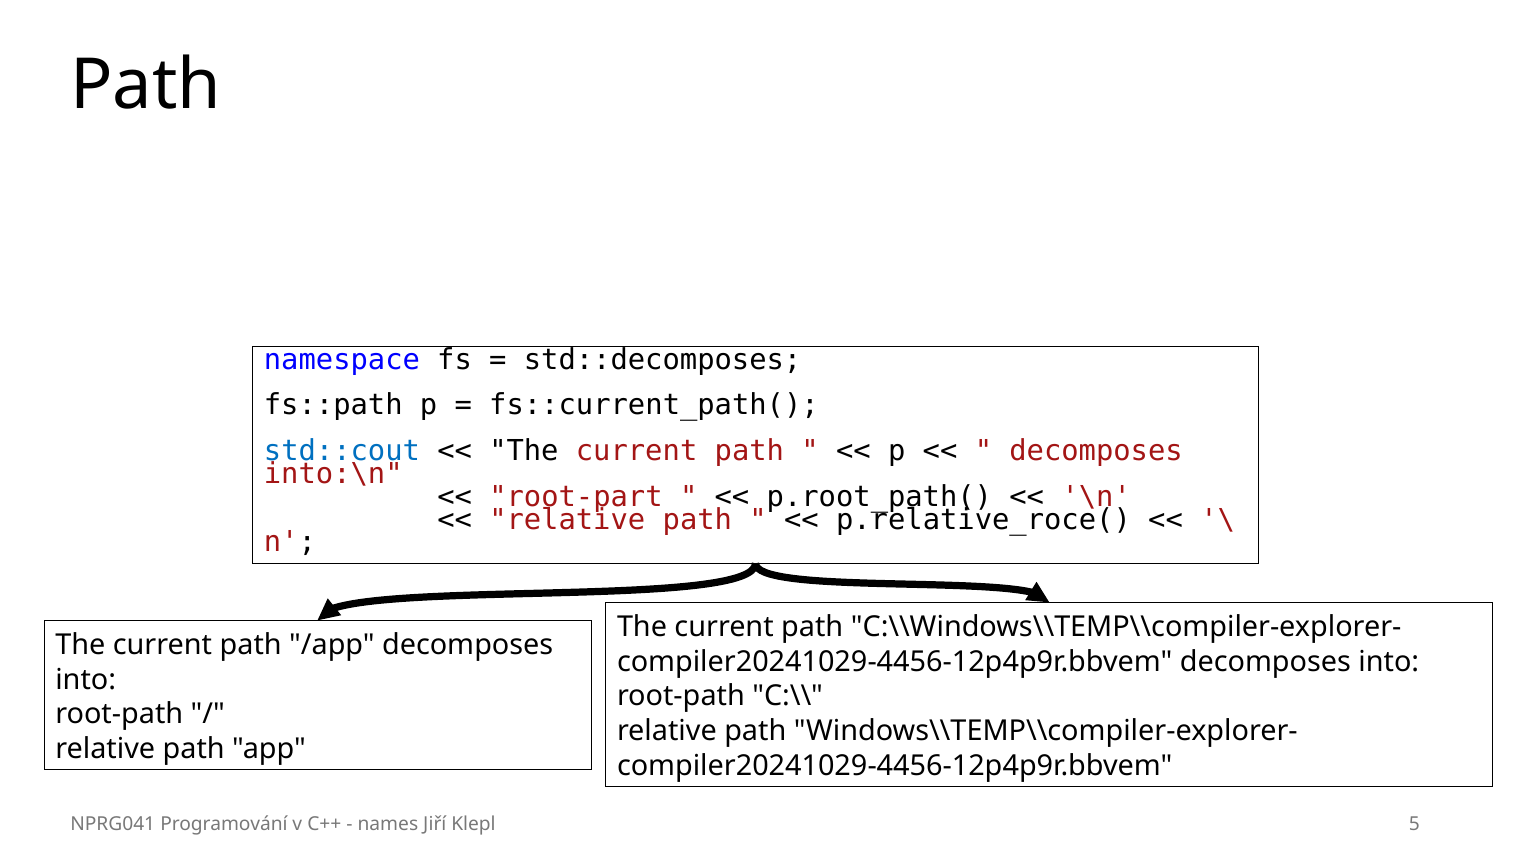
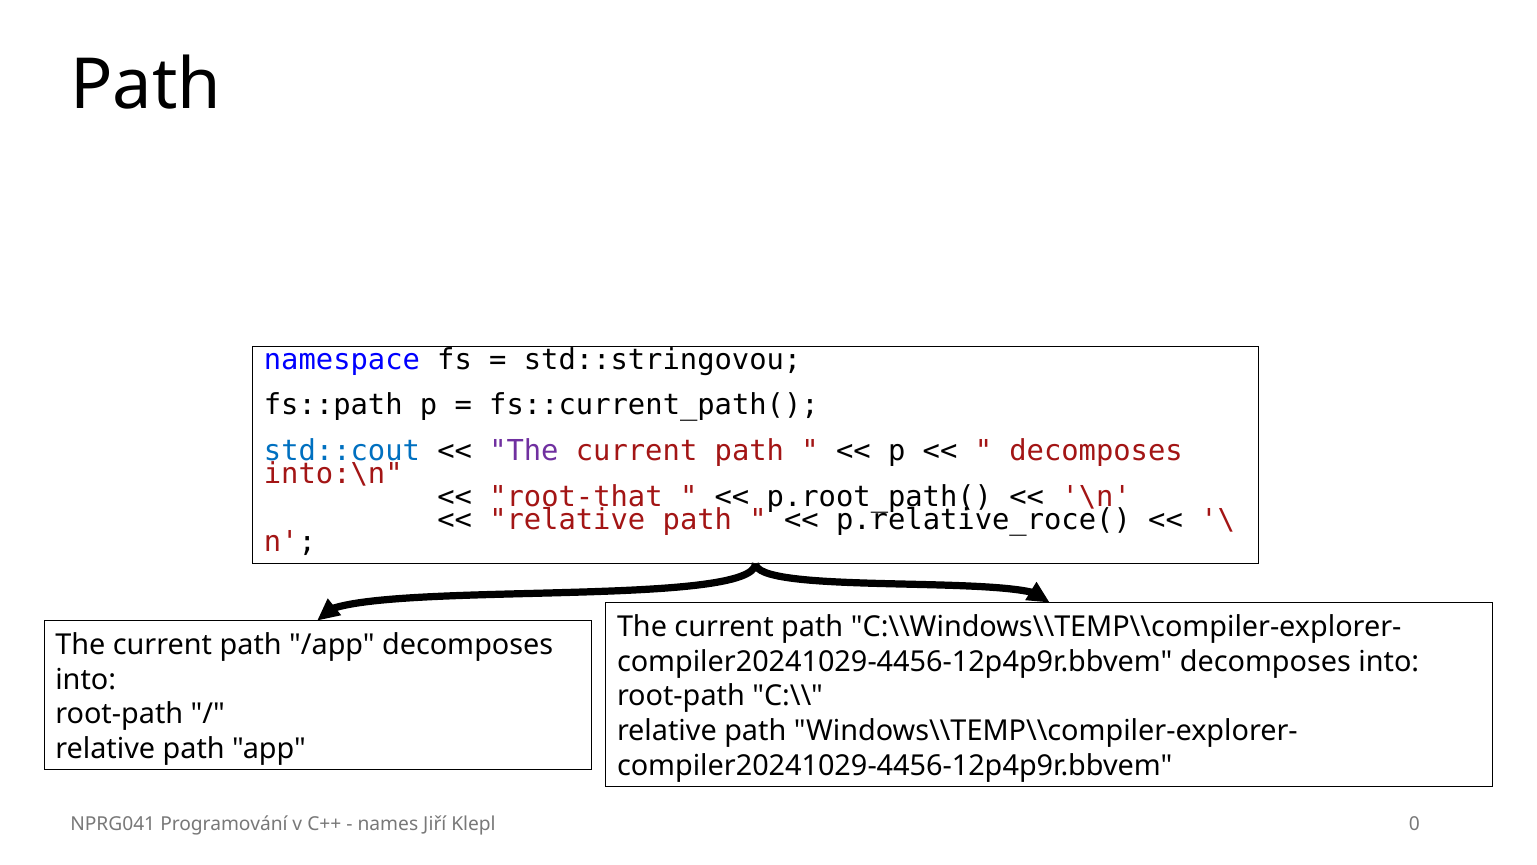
std::decomposes: std::decomposes -> std::stringovou
The at (524, 451) colour: black -> purple
root-part: root-part -> root-that
5: 5 -> 0
